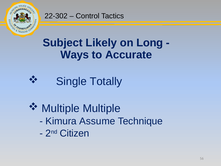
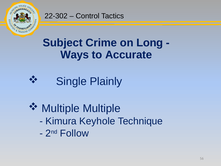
Likely: Likely -> Crime
Totally: Totally -> Plainly
Assume: Assume -> Keyhole
Citizen: Citizen -> Follow
